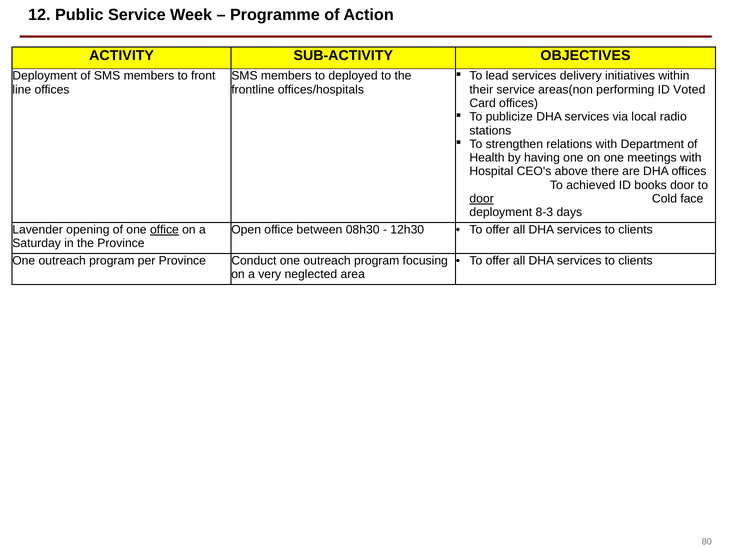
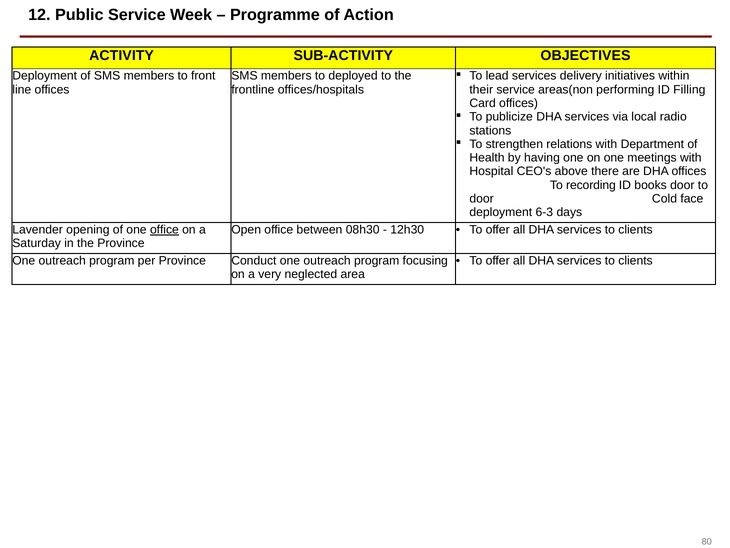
Voted: Voted -> Filling
achieved: achieved -> recording
door at (482, 198) underline: present -> none
8-3: 8-3 -> 6-3
